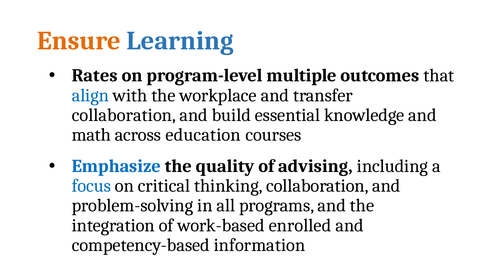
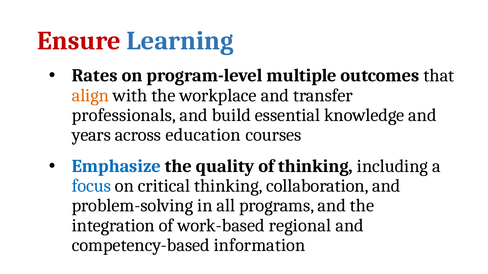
Ensure colour: orange -> red
align colour: blue -> orange
collaboration at (124, 115): collaboration -> professionals
math: math -> years
of advising: advising -> thinking
enrolled: enrolled -> regional
